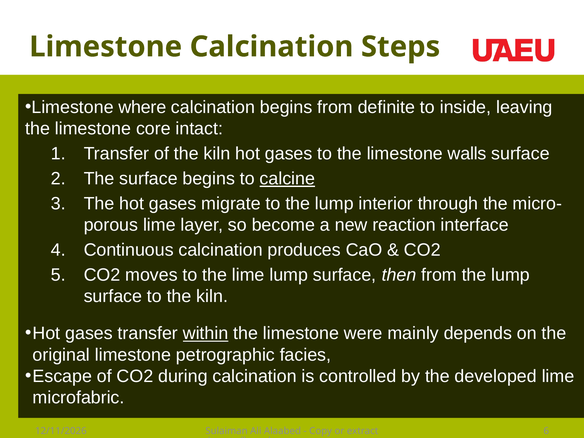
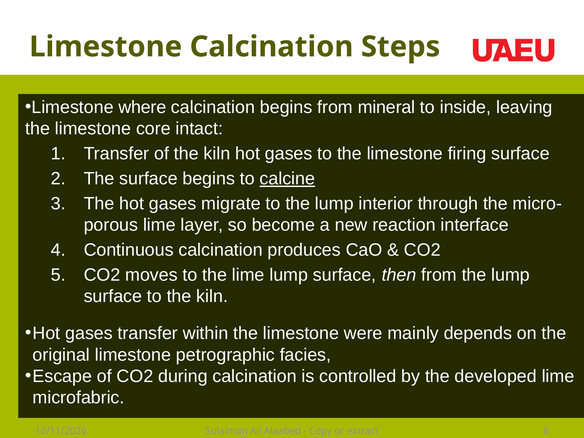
definite: definite -> mineral
walls: walls -> firing
within underline: present -> none
